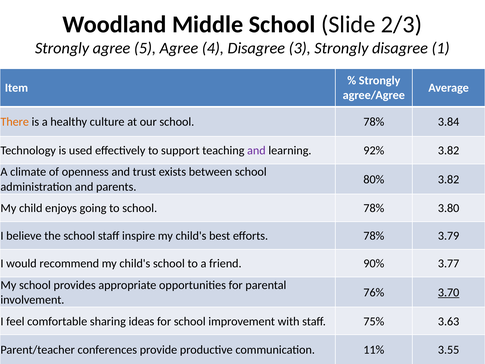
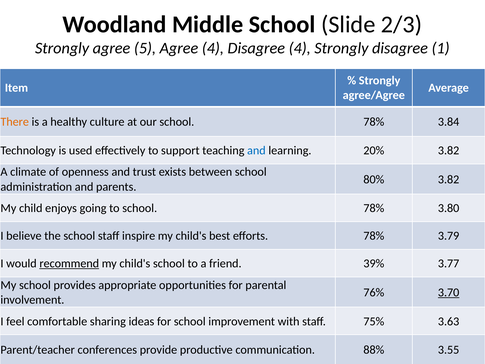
Disagree 3: 3 -> 4
and at (256, 150) colour: purple -> blue
92%: 92% -> 20%
recommend underline: none -> present
90%: 90% -> 39%
11%: 11% -> 88%
